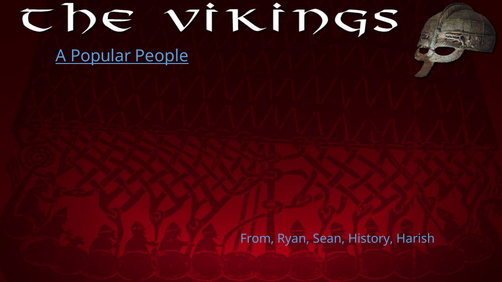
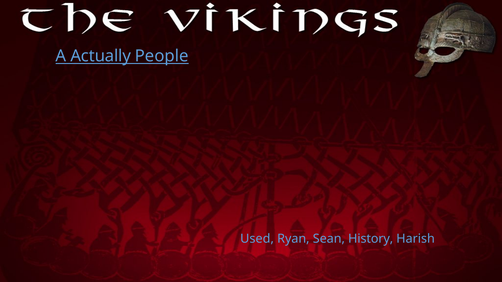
Popular: Popular -> Actually
From: From -> Used
